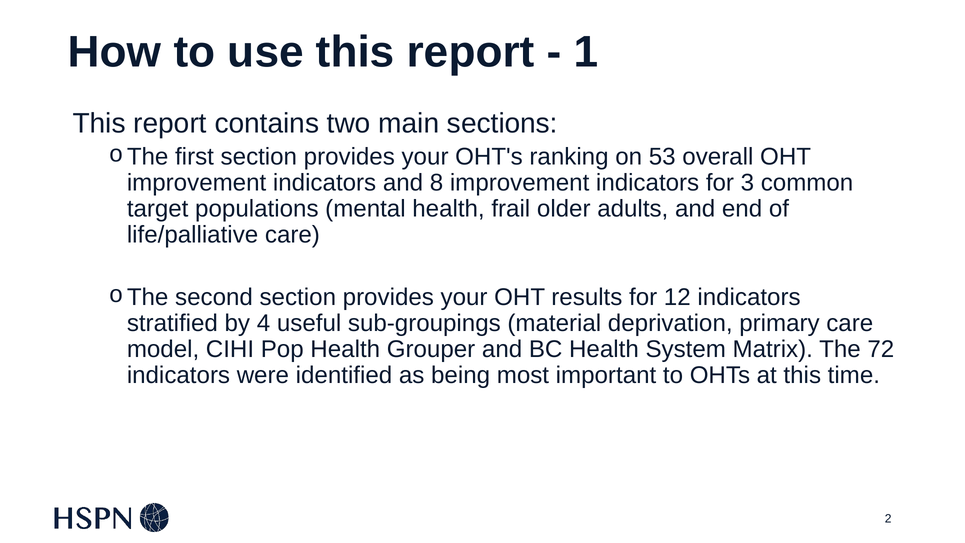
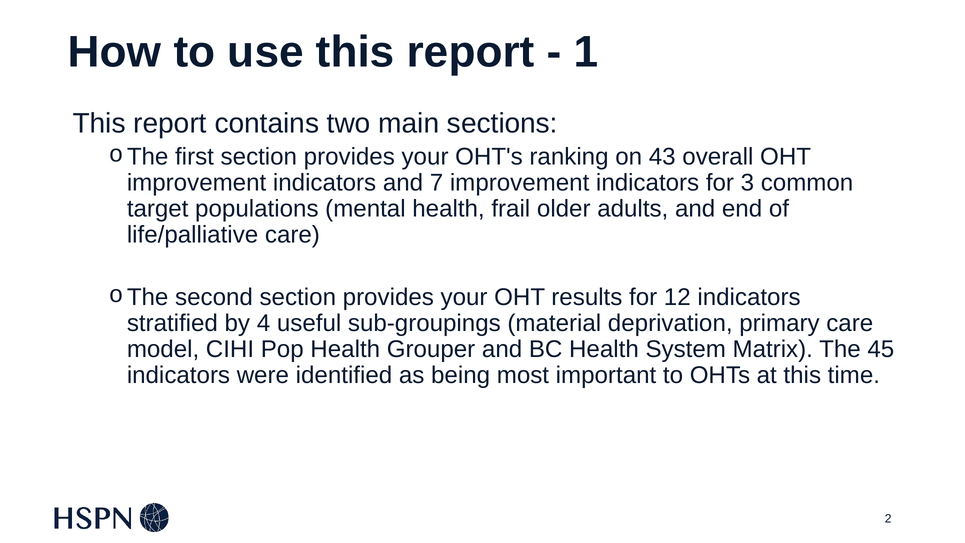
53: 53 -> 43
8: 8 -> 7
72: 72 -> 45
